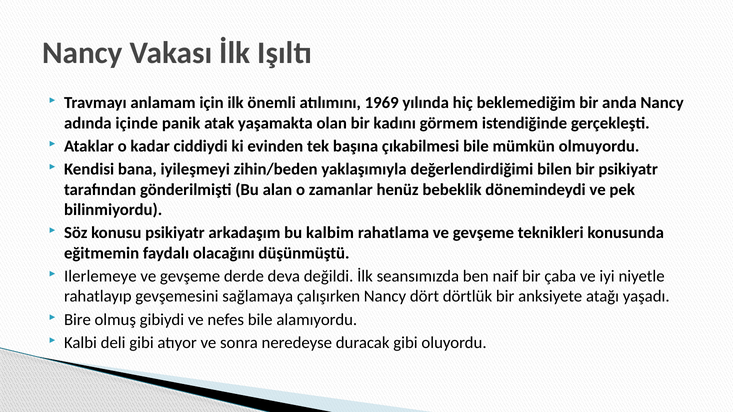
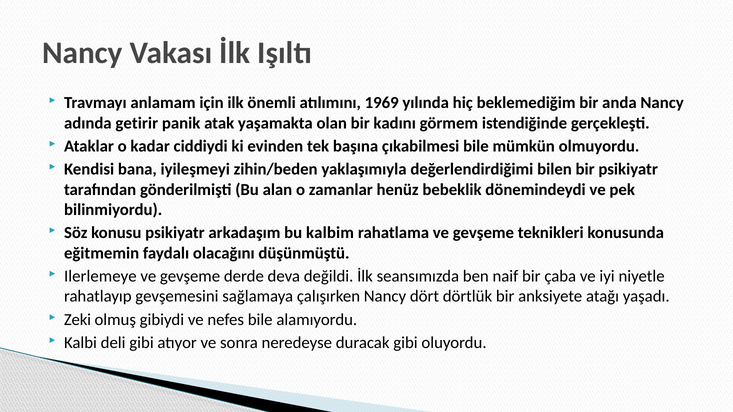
içinde: içinde -> getirir
Bire: Bire -> Zeki
